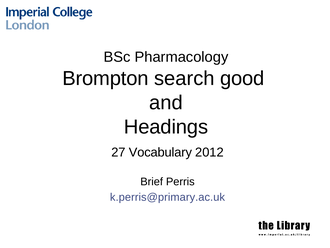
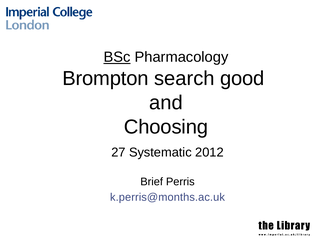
BSc underline: none -> present
Headings: Headings -> Choosing
Vocabulary: Vocabulary -> Systematic
k.perris@primary.ac.uk: k.perris@primary.ac.uk -> k.perris@months.ac.uk
